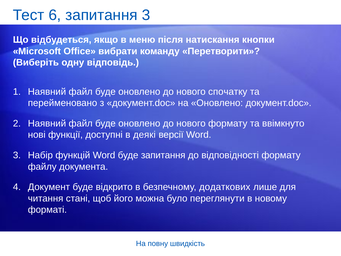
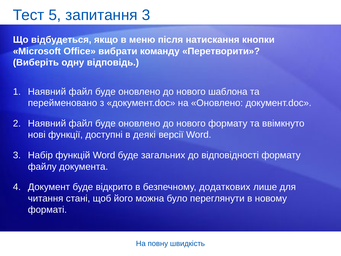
6: 6 -> 5
спочатку: спочатку -> шаблона
буде запитання: запитання -> загальних
